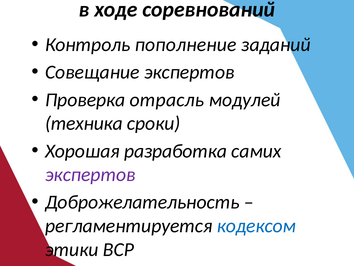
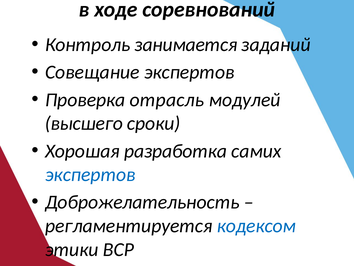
пополнение: пополнение -> занимается
техника: техника -> высшего
экспертов at (90, 174) colour: purple -> blue
